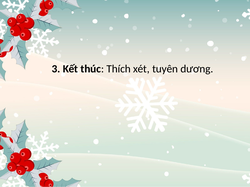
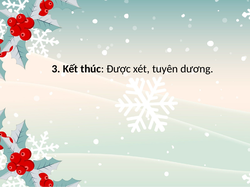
Thích: Thích -> Được
